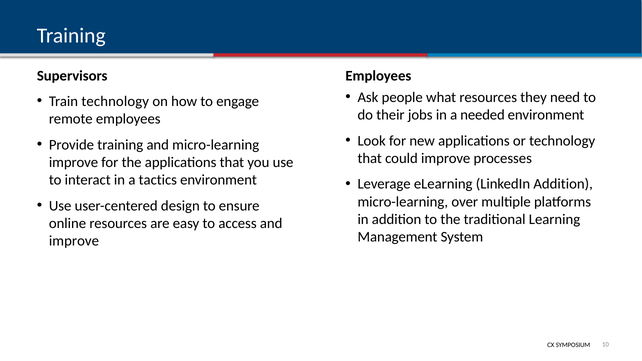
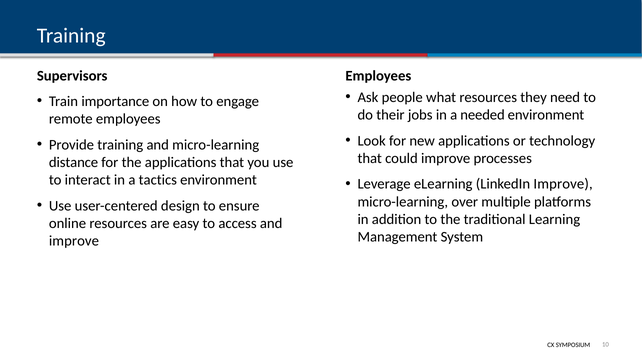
Train technology: technology -> importance
improve at (74, 162): improve -> distance
LinkedIn Addition: Addition -> Improve
